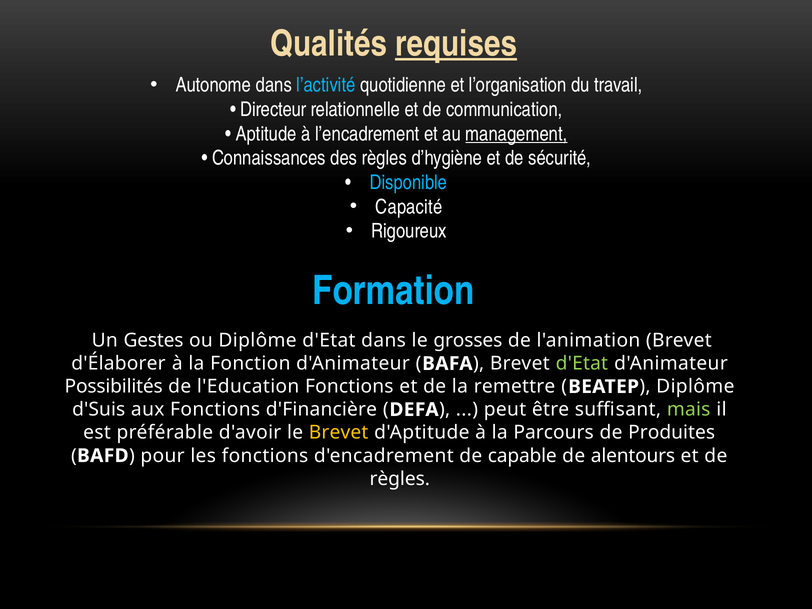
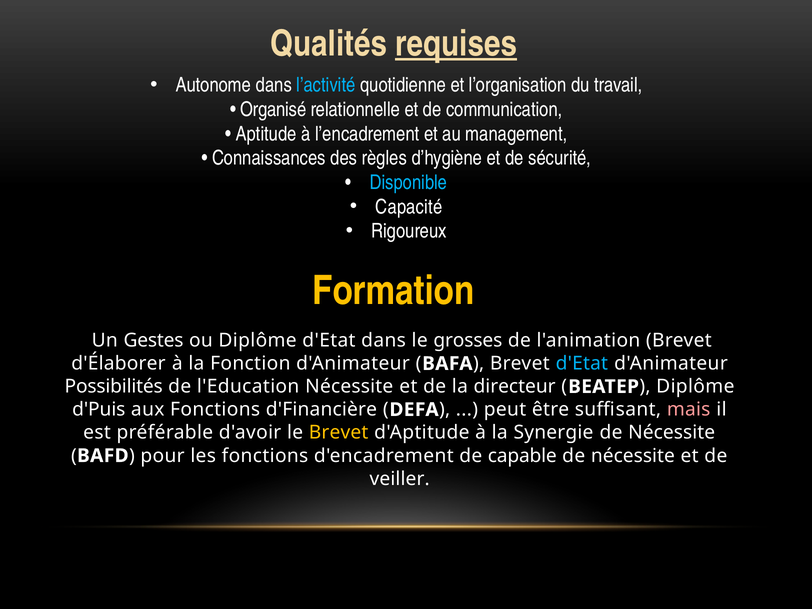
Directeur: Directeur -> Organisé
management underline: present -> none
Formation colour: light blue -> yellow
d'Etat at (582, 364) colour: light green -> light blue
l'Education Fonctions: Fonctions -> Nécessite
remettre: remettre -> directeur
d'Suis: d'Suis -> d'Puis
mais colour: light green -> pink
Parcours: Parcours -> Synergie
Produites at (672, 433): Produites -> Nécessite
alentours at (633, 456): alentours -> nécessite
règles at (400, 479): règles -> veiller
